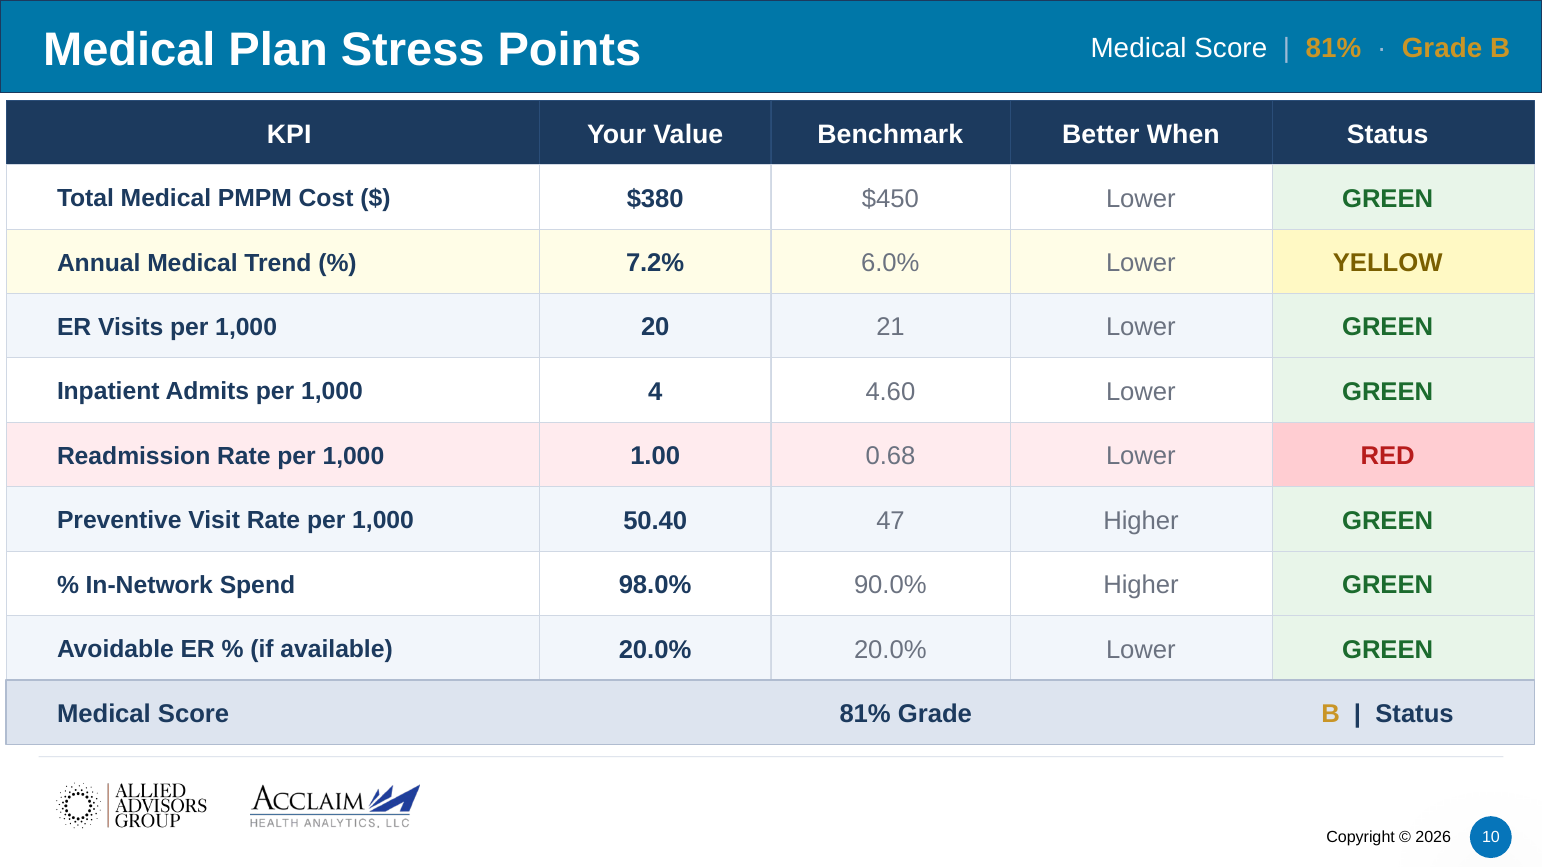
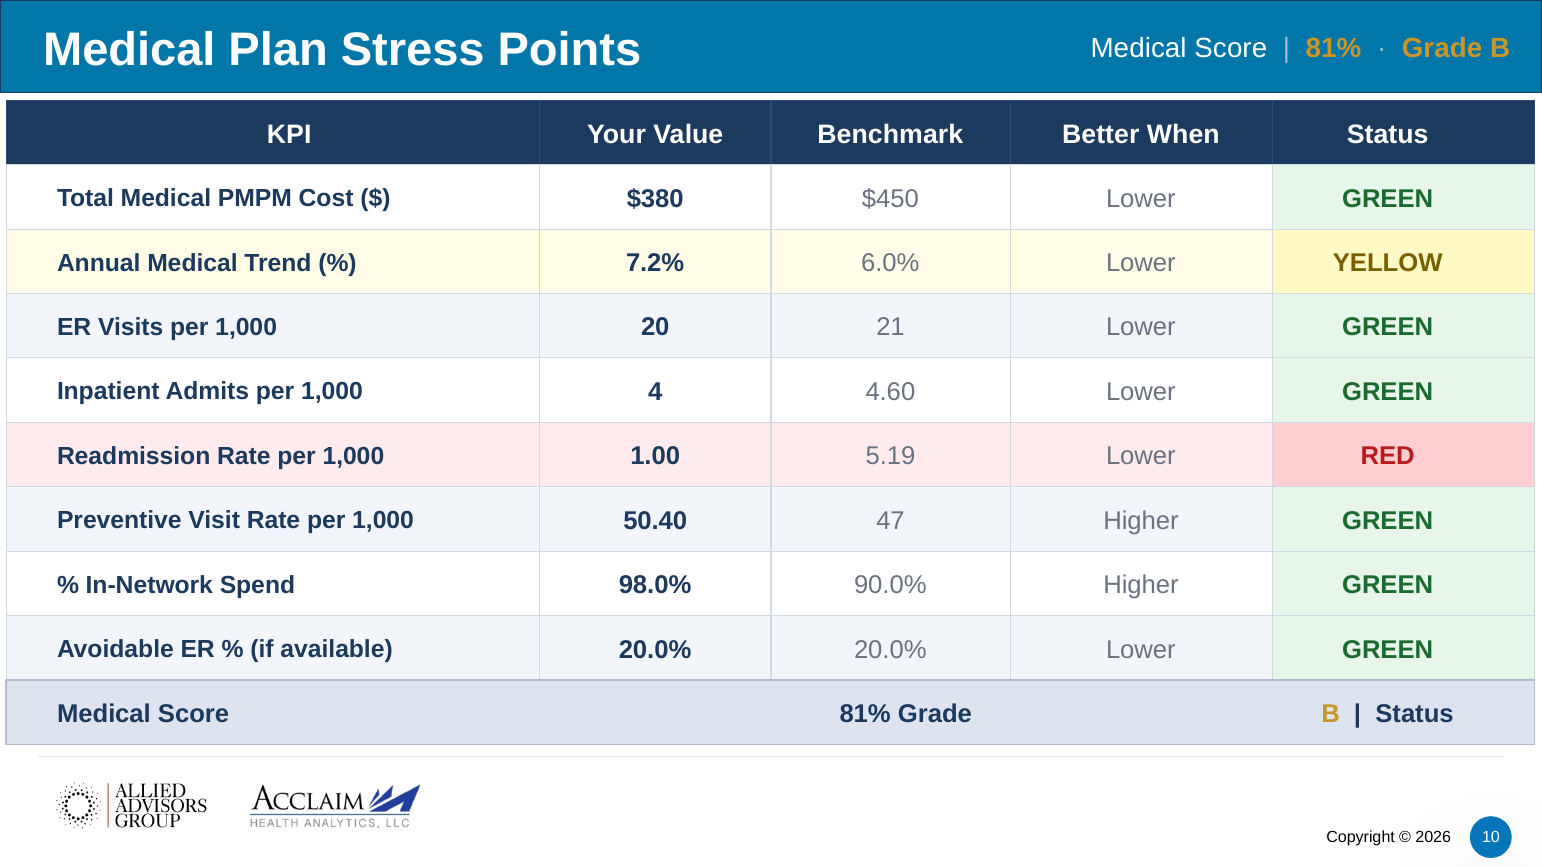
0.68: 0.68 -> 5.19
